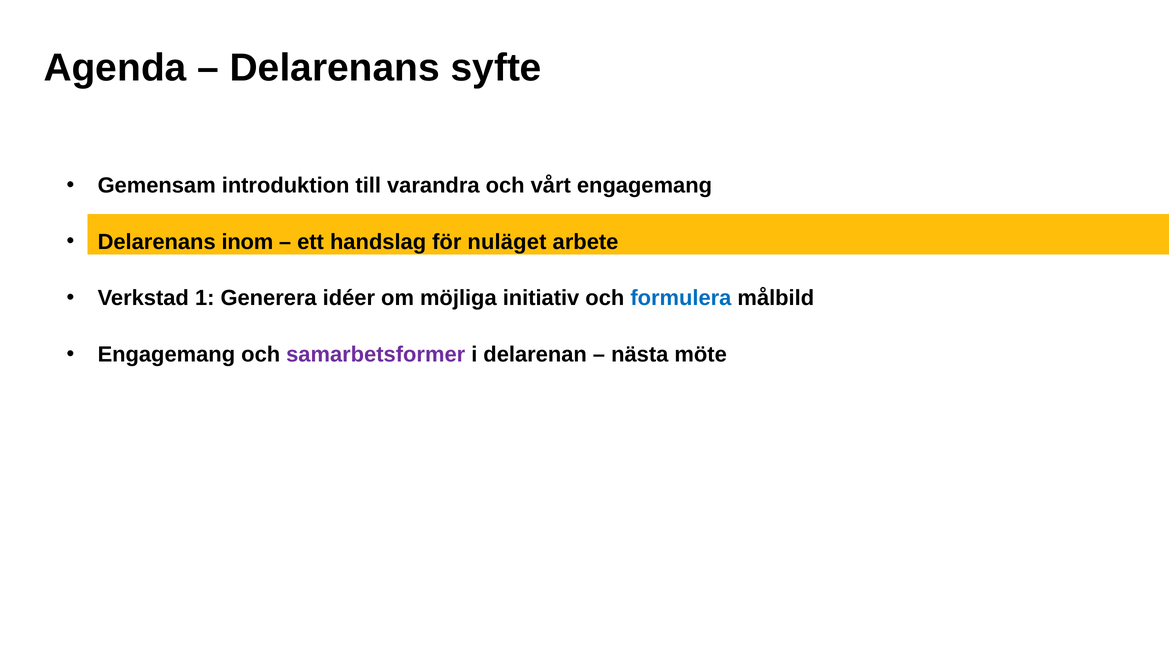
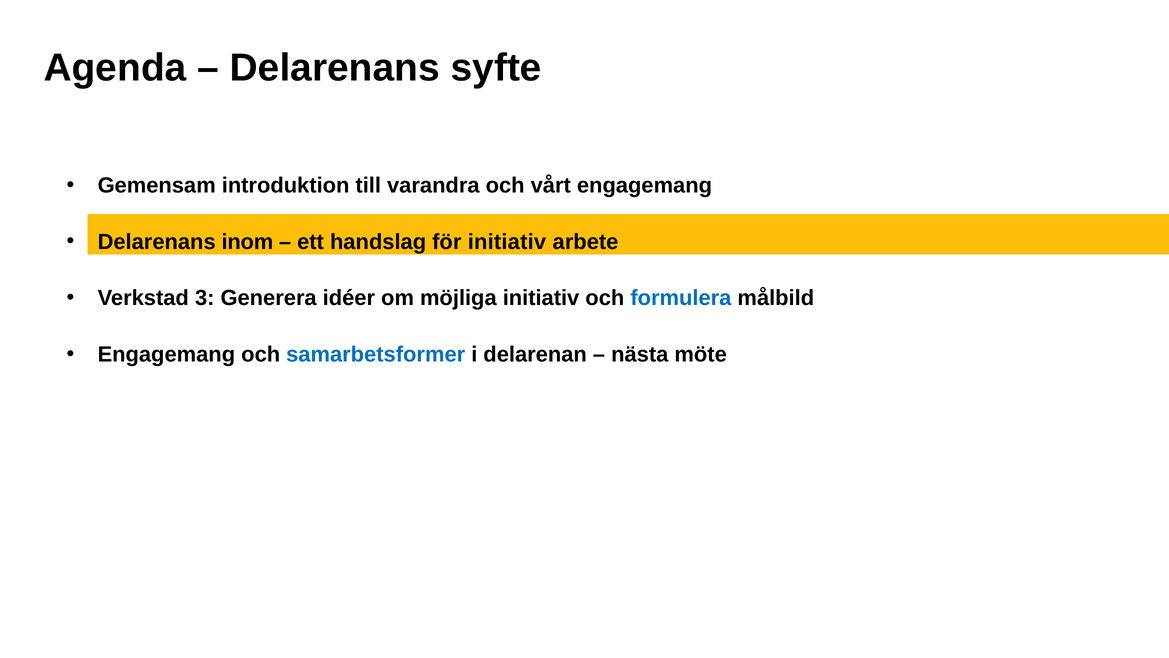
för nuläget: nuläget -> initiativ
1: 1 -> 3
samarbetsformer colour: purple -> blue
